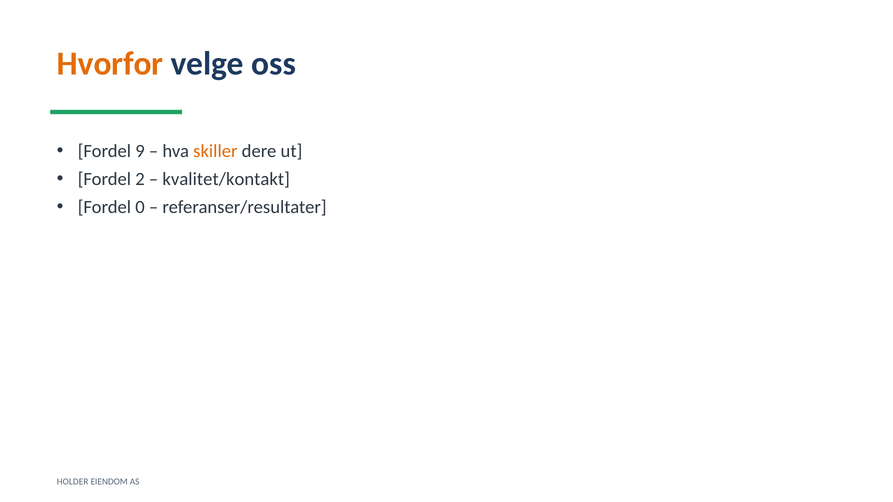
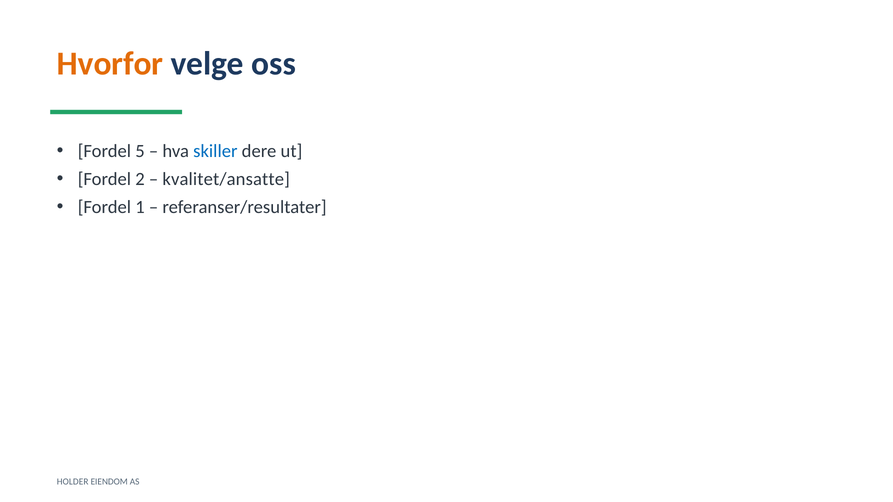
9: 9 -> 5
skiller colour: orange -> blue
kvalitet/kontakt: kvalitet/kontakt -> kvalitet/ansatte
0: 0 -> 1
